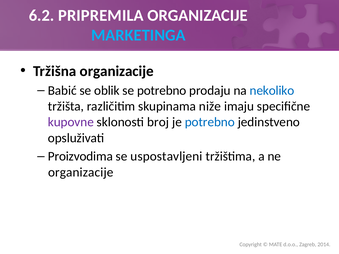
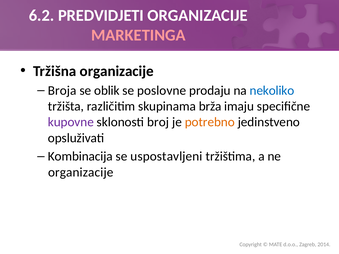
PRIPREMILA: PRIPREMILA -> PREDVIDJETI
MARKETINGA colour: light blue -> pink
Babić: Babić -> Broja
se potrebno: potrebno -> poslovne
niže: niže -> brža
potrebno at (210, 122) colour: blue -> orange
Proizvodima: Proizvodima -> Kombinacija
